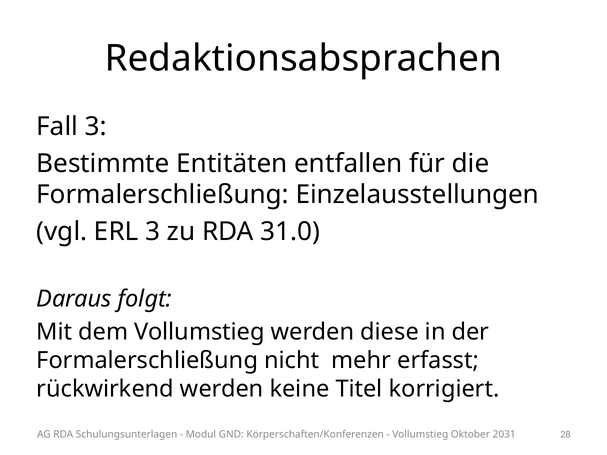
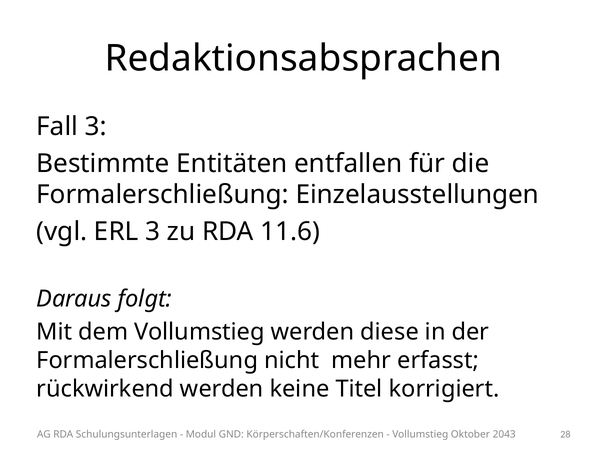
31.0: 31.0 -> 11.6
2031: 2031 -> 2043
